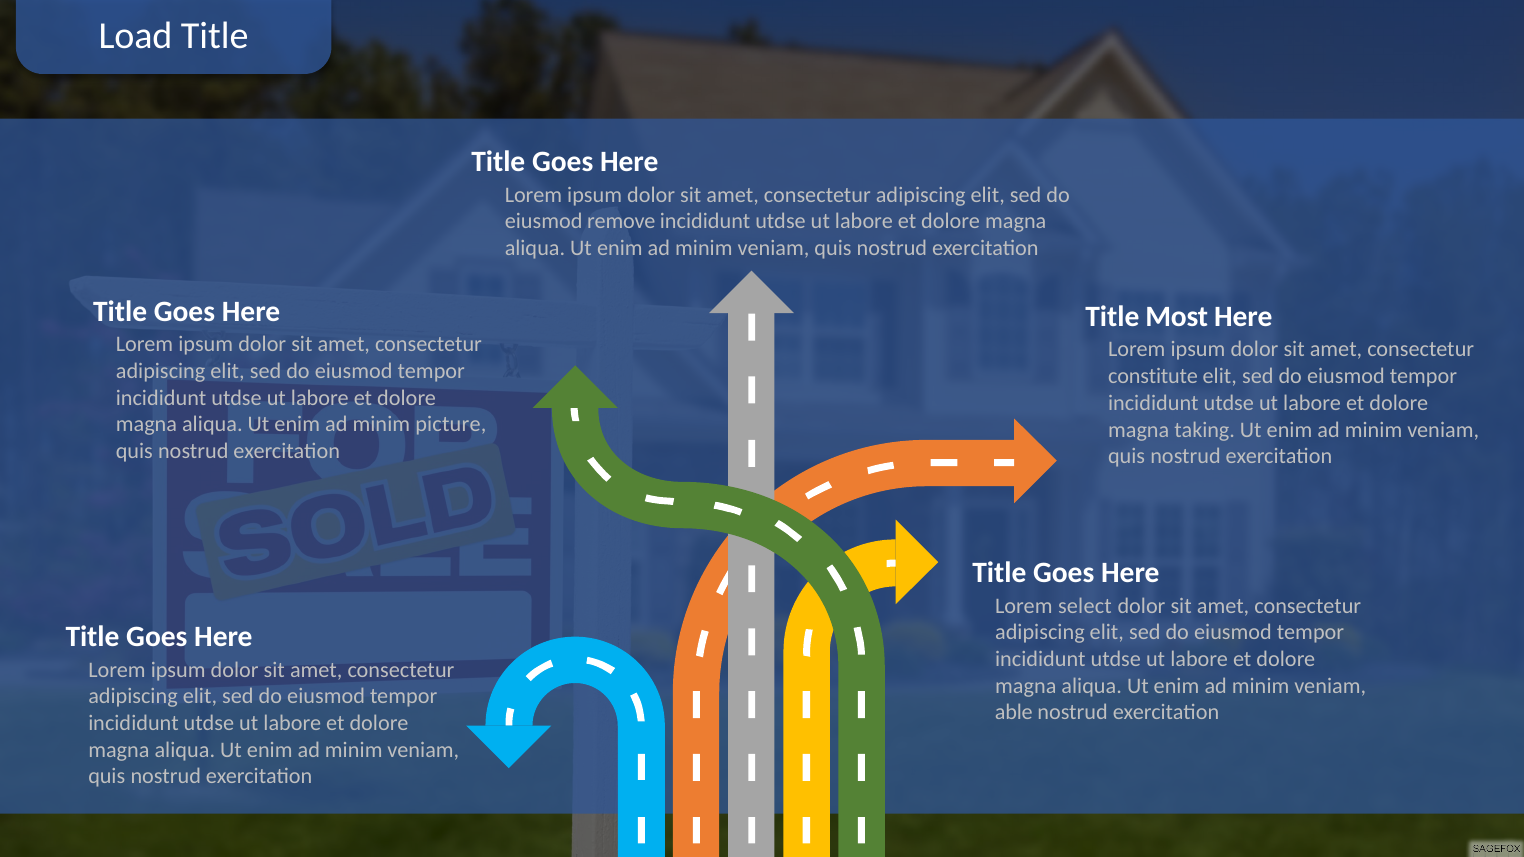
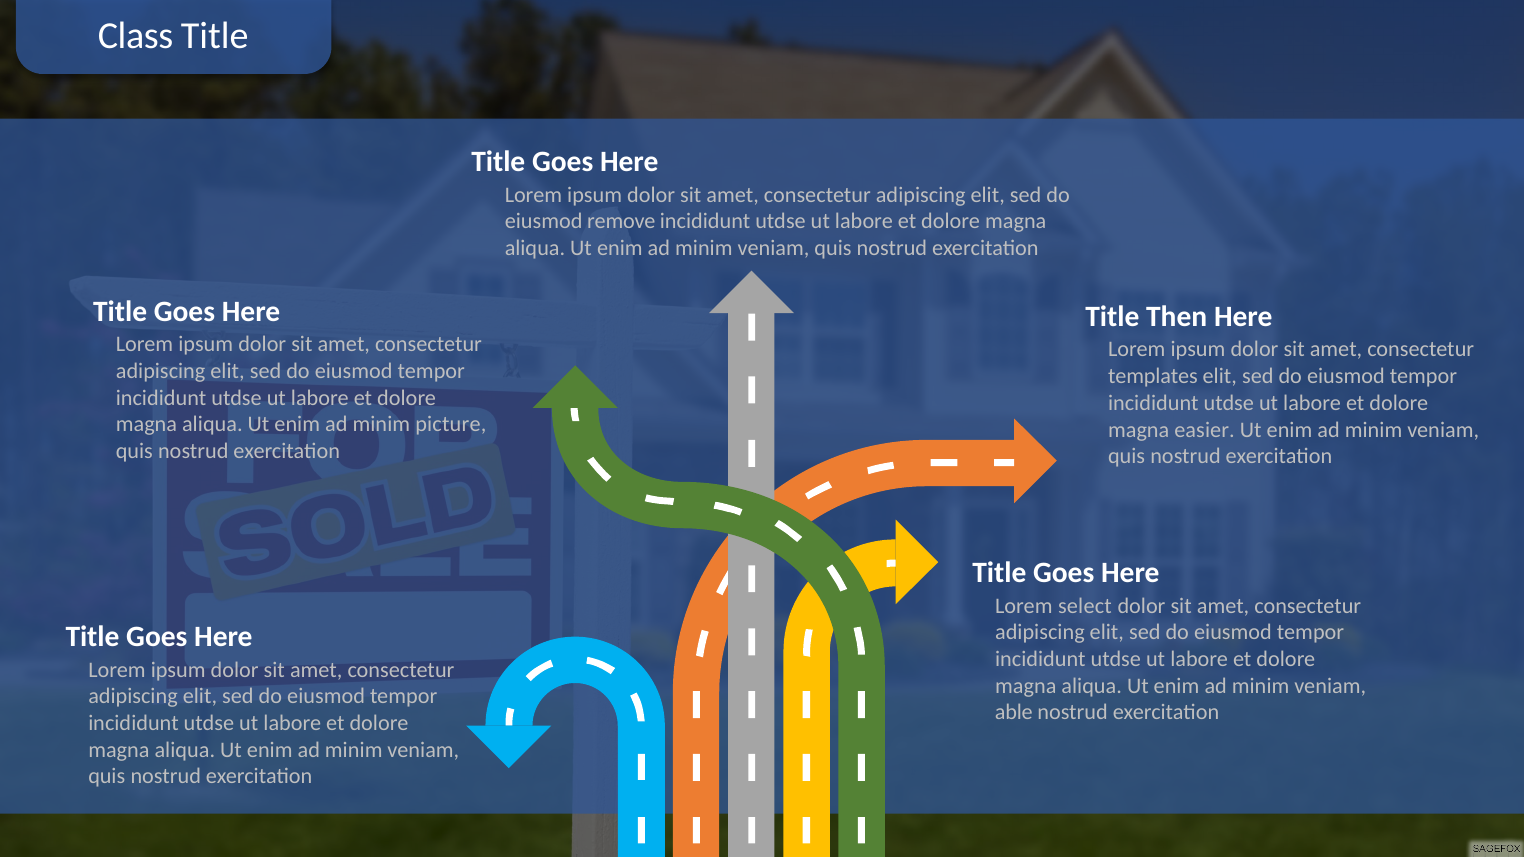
Load: Load -> Class
Most: Most -> Then
constitute: constitute -> templates
taking: taking -> easier
